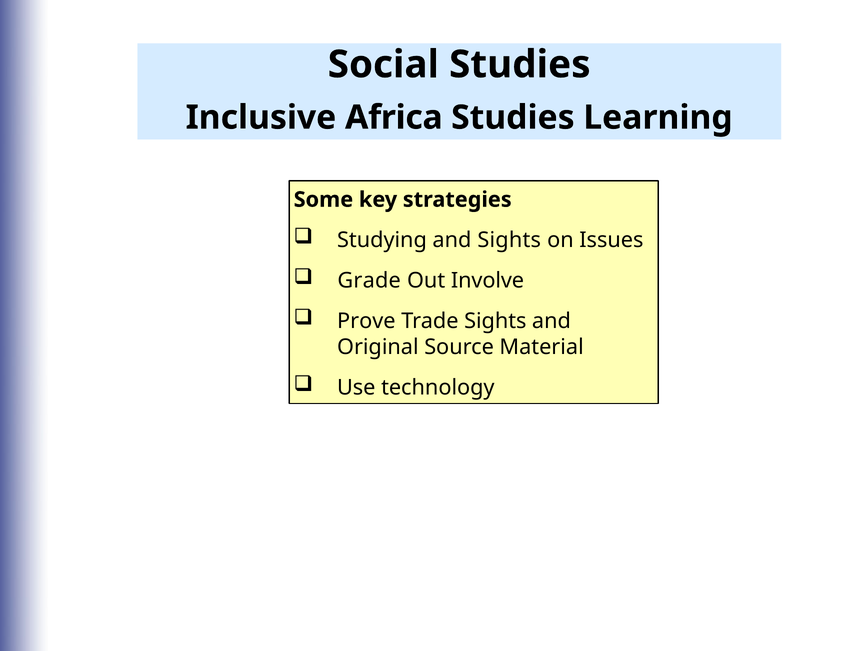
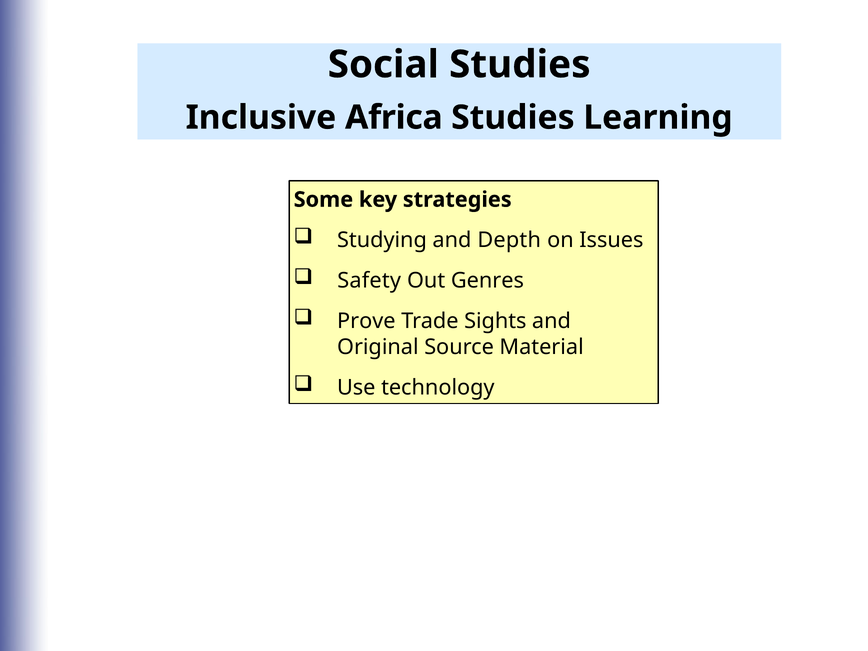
and Sights: Sights -> Depth
Grade: Grade -> Safety
Involve: Involve -> Genres
